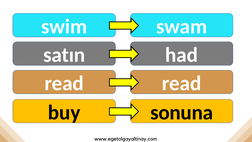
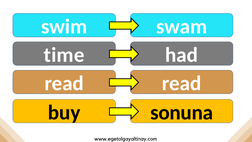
satın: satın -> time
